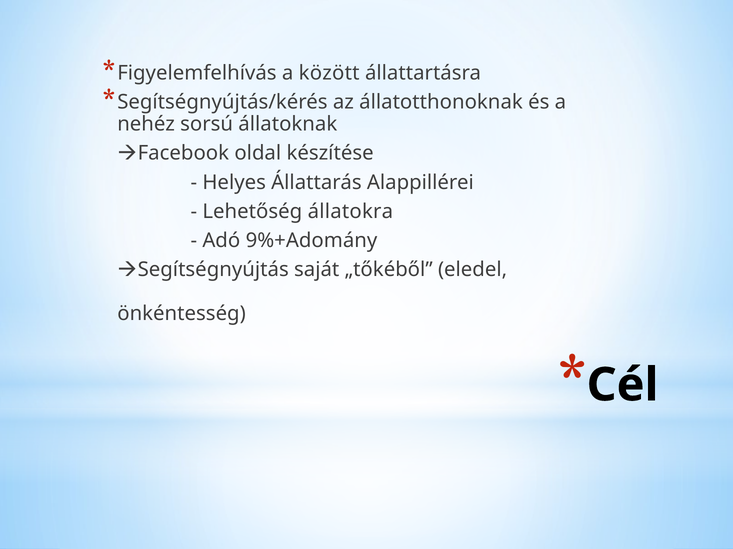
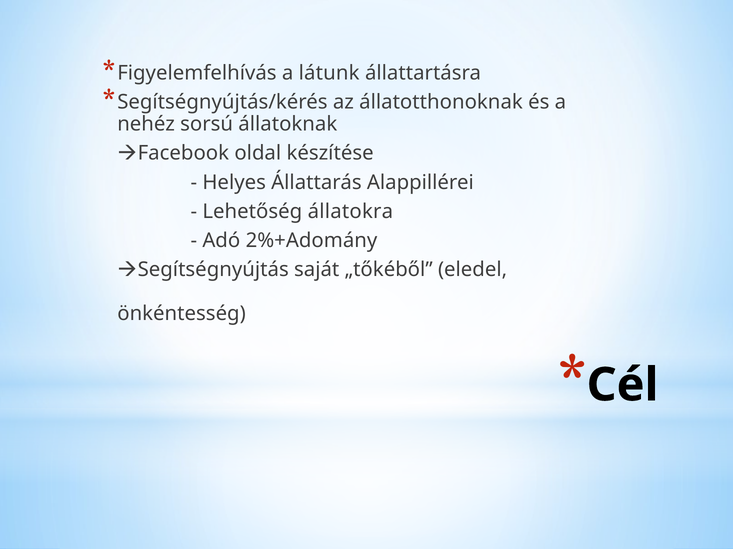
között: között -> látunk
9%+Adomány: 9%+Adomány -> 2%+Adomány
